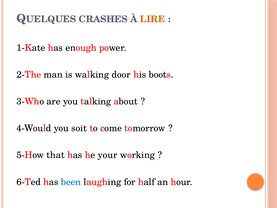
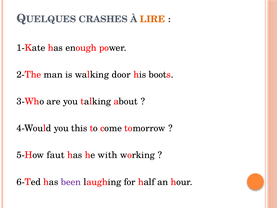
soit: soit -> this
that: that -> faut
your: your -> with
been colour: blue -> purple
